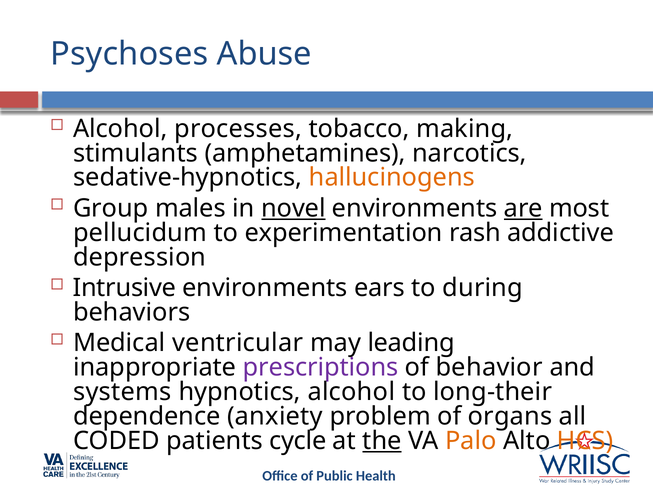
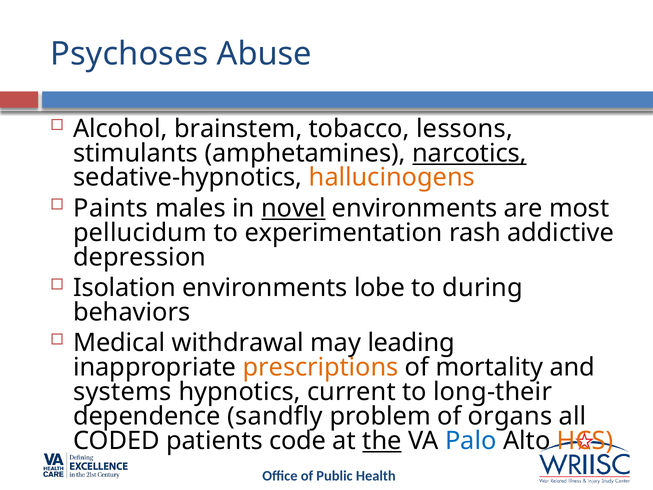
processes: processes -> brainstem
making: making -> lessons
narcotics underline: none -> present
Group: Group -> Paints
are underline: present -> none
Intrusive: Intrusive -> Isolation
ears: ears -> lobe
ventricular: ventricular -> withdrawal
prescriptions colour: purple -> orange
behavior: behavior -> mortality
hypnotics alcohol: alcohol -> current
anxiety: anxiety -> sandfly
cycle: cycle -> code
Palo colour: orange -> blue
